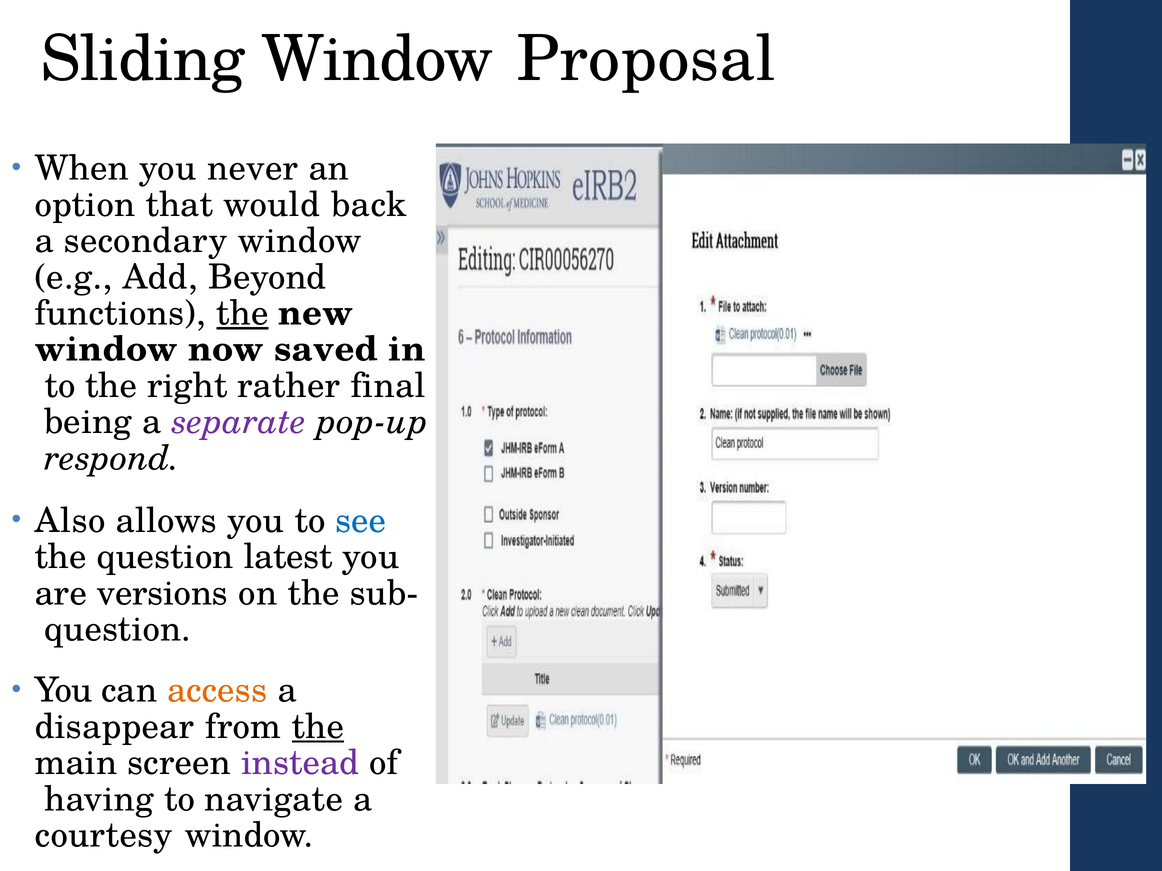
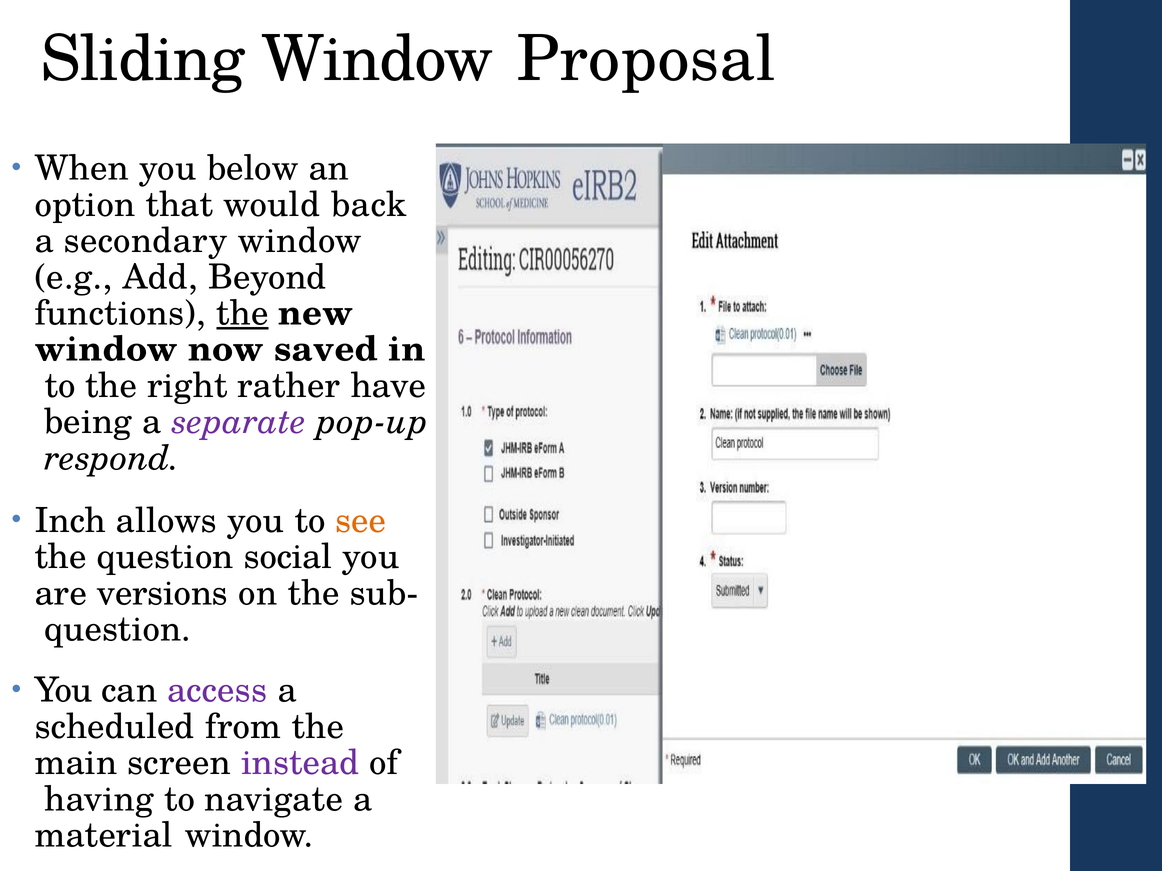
never: never -> below
final: final -> have
Also: Also -> Inch
see colour: blue -> orange
latest: latest -> social
access colour: orange -> purple
disappear: disappear -> scheduled
the at (318, 727) underline: present -> none
courtesy: courtesy -> material
